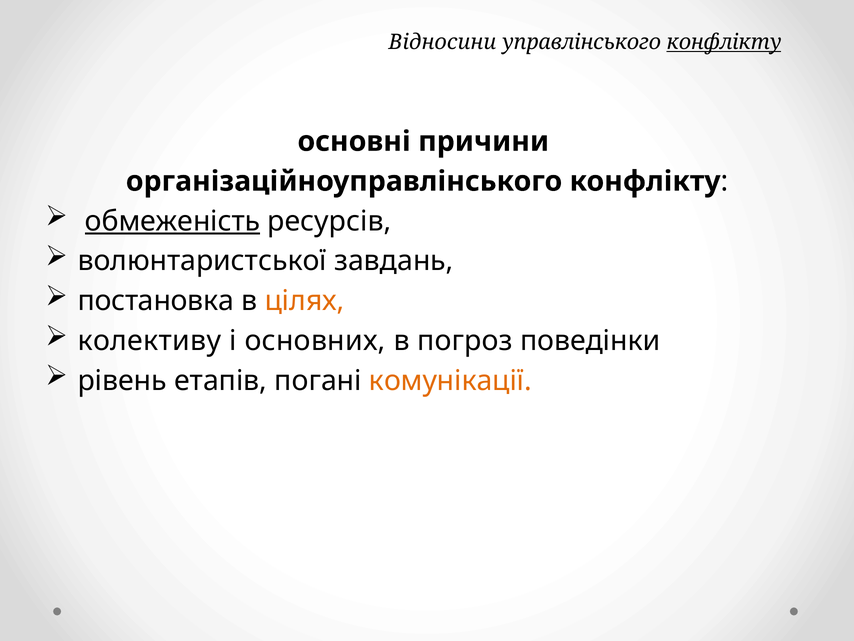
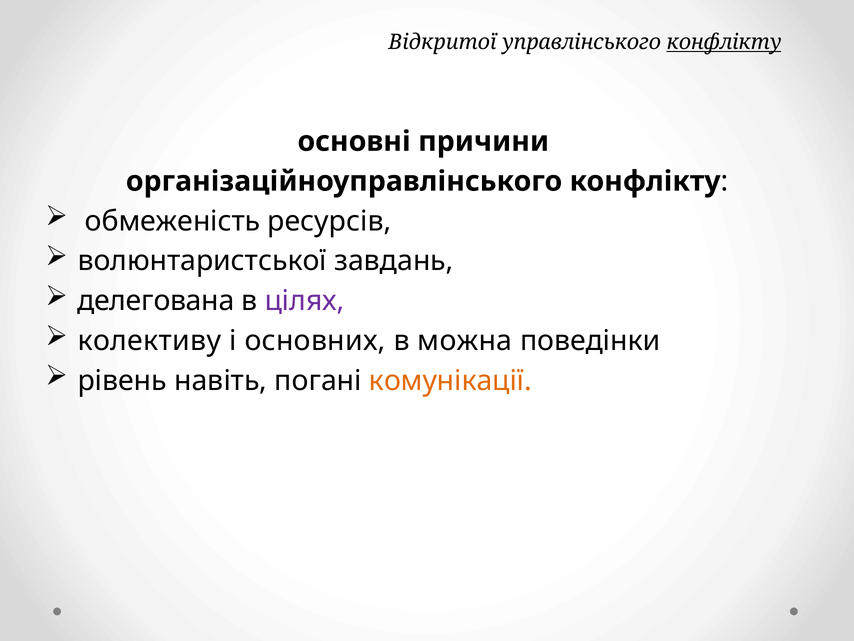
Відносини: Відносини -> Відкритої
обмеженість underline: present -> none
постановка: постановка -> делегована
цілях colour: orange -> purple
погроз: погроз -> можна
етапів: етапів -> навіть
